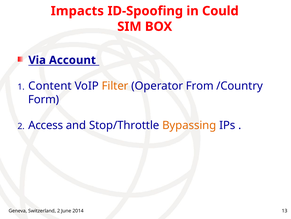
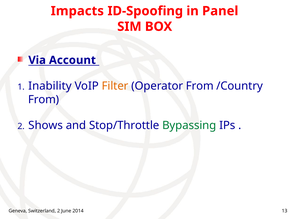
Could: Could -> Panel
Content: Content -> Inability
Form at (44, 99): Form -> From
Access: Access -> Shows
Bypassing colour: orange -> green
